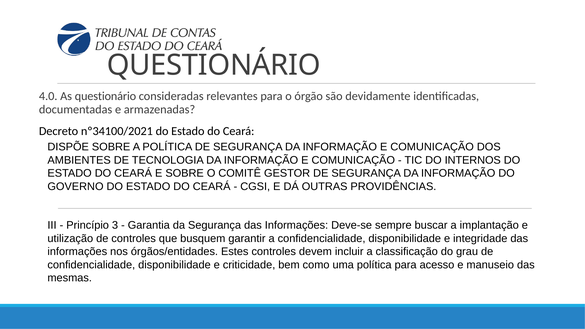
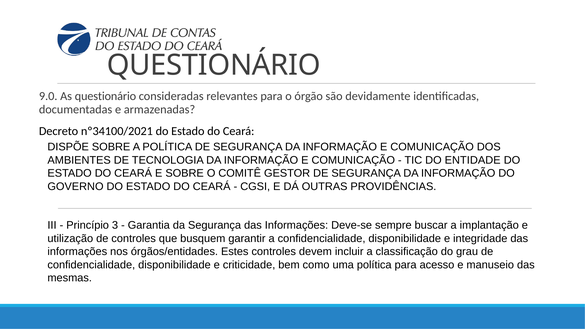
4.0: 4.0 -> 9.0
INTERNOS: INTERNOS -> ENTIDADE
